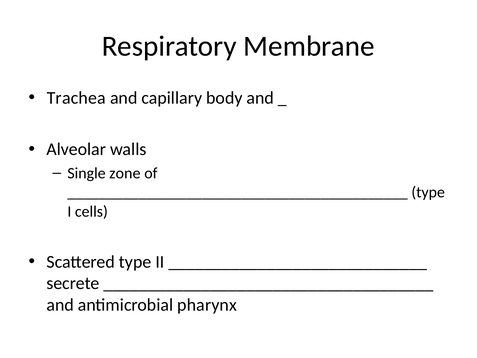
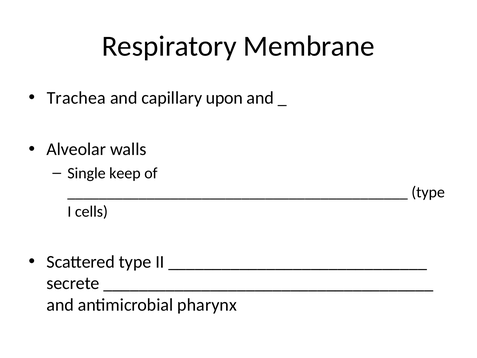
body: body -> upon
zone: zone -> keep
